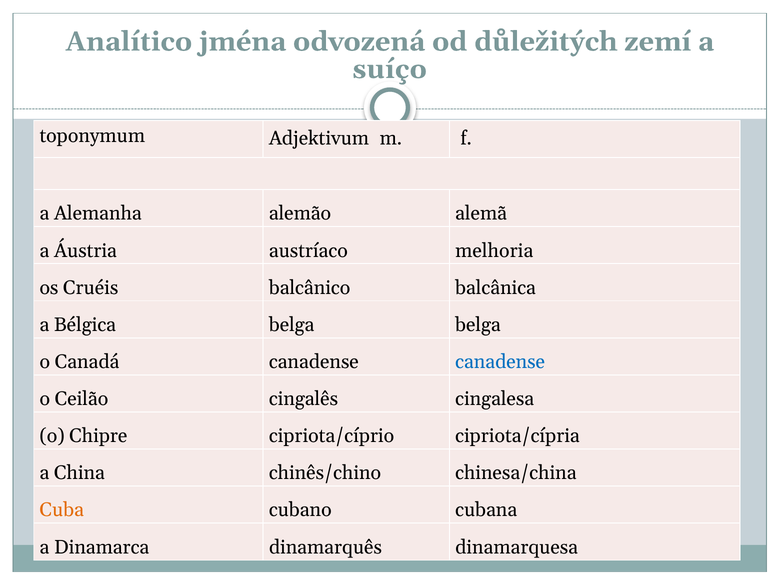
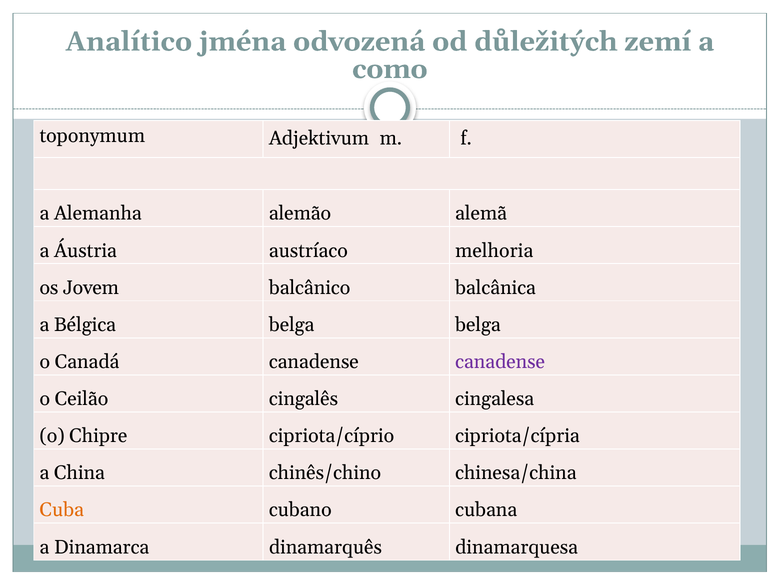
suíço: suíço -> como
Cruéis: Cruéis -> Jovem
canadense at (500, 362) colour: blue -> purple
